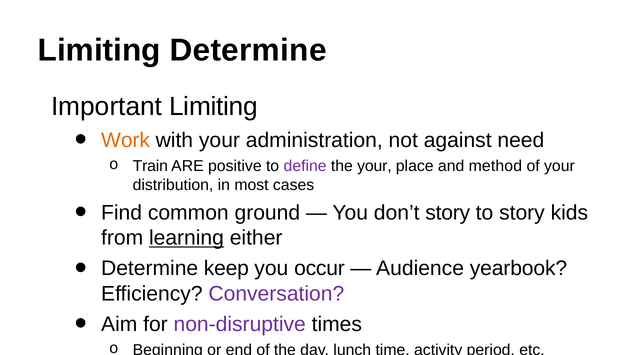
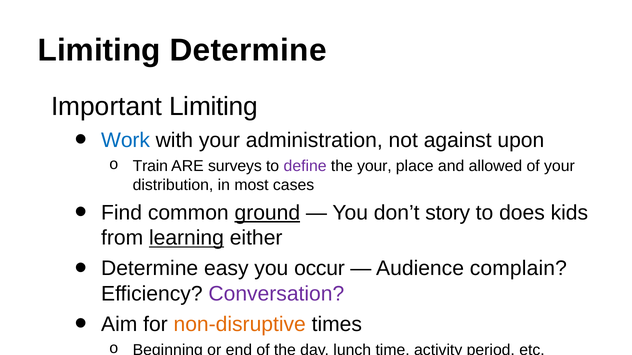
Work colour: orange -> blue
need: need -> upon
positive: positive -> surveys
method: method -> allowed
ground underline: none -> present
to story: story -> does
keep: keep -> easy
yearbook: yearbook -> complain
non-disruptive colour: purple -> orange
